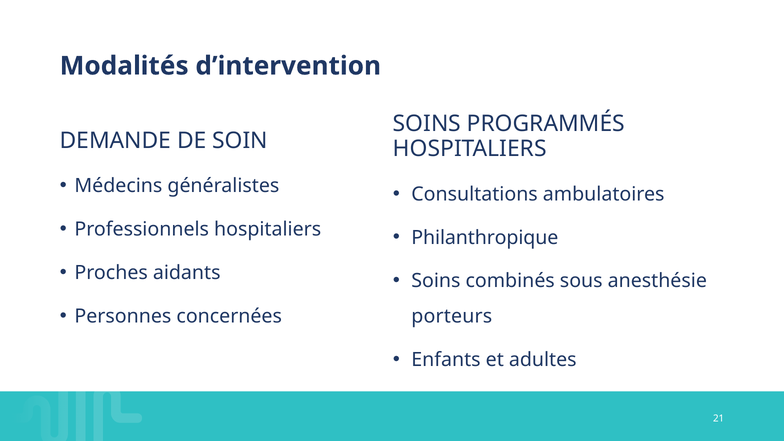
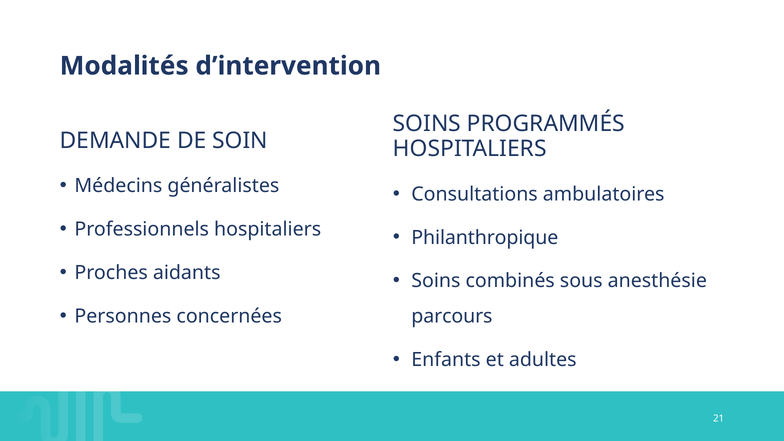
porteurs: porteurs -> parcours
